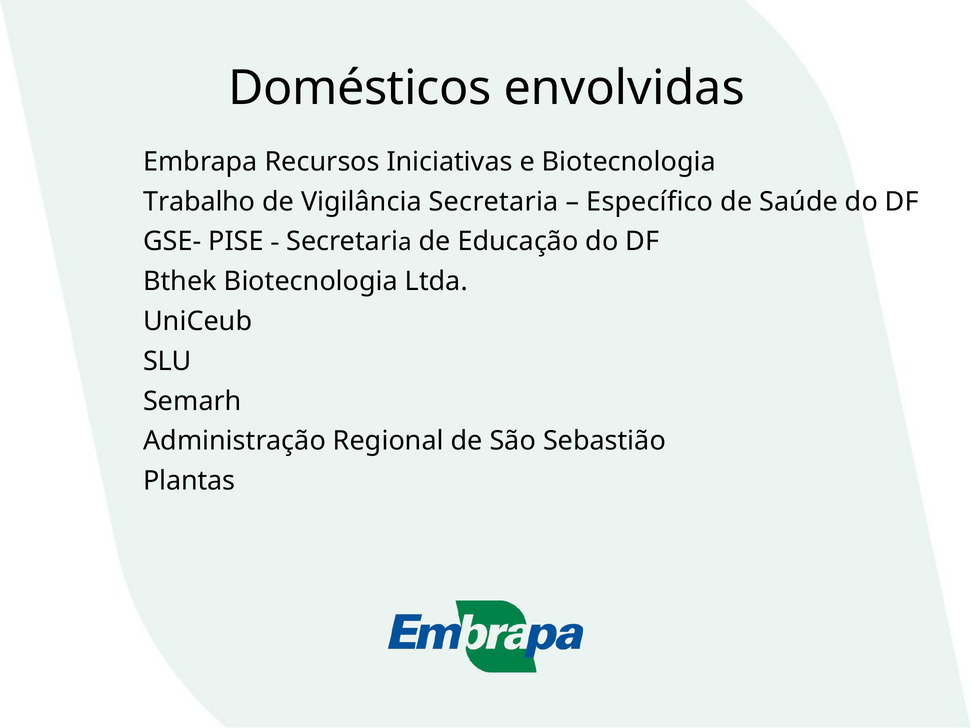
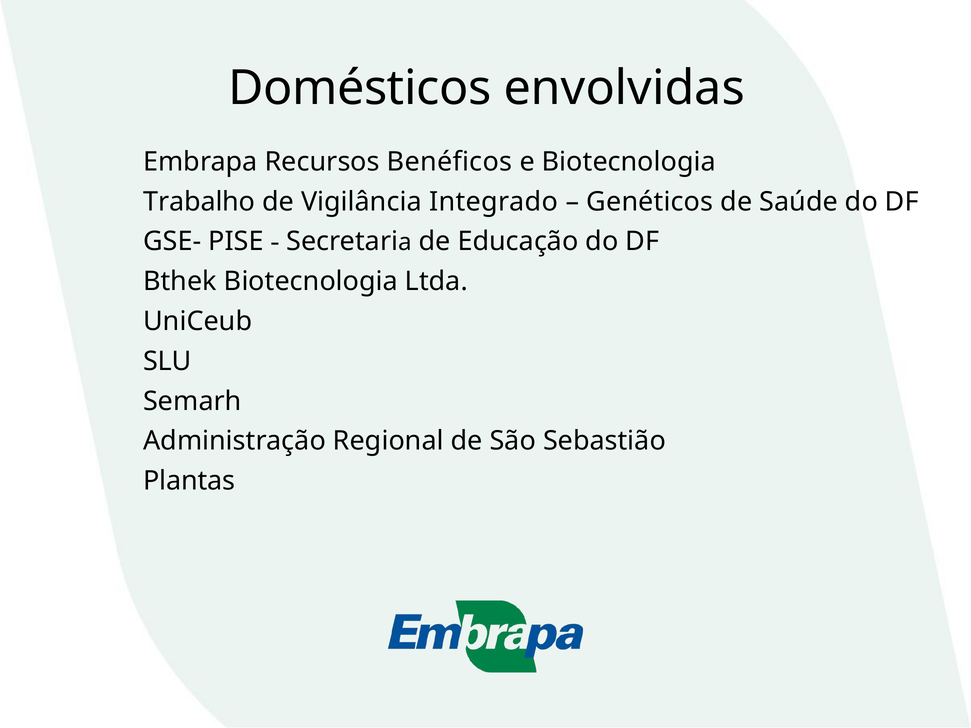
Iniciativas: Iniciativas -> Benéficos
Vigilância Secretaria: Secretaria -> Integrado
Específico: Específico -> Genéticos
